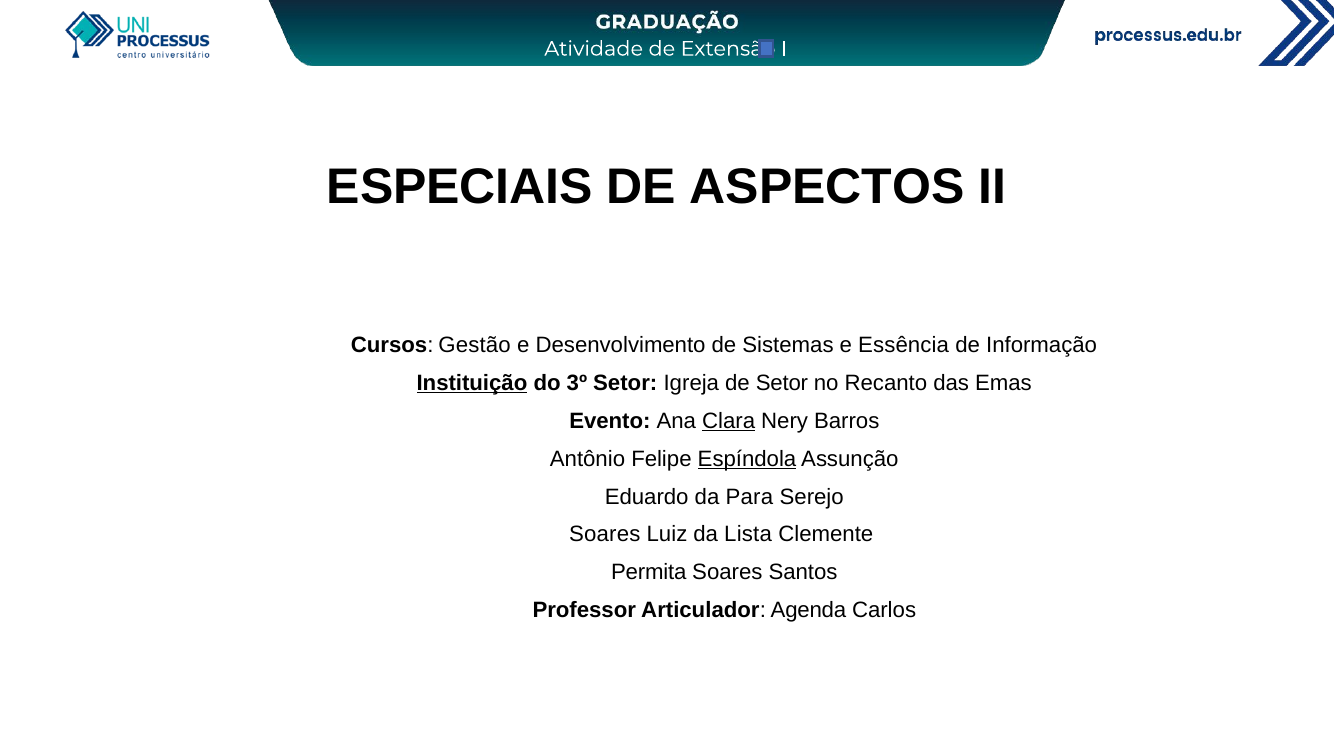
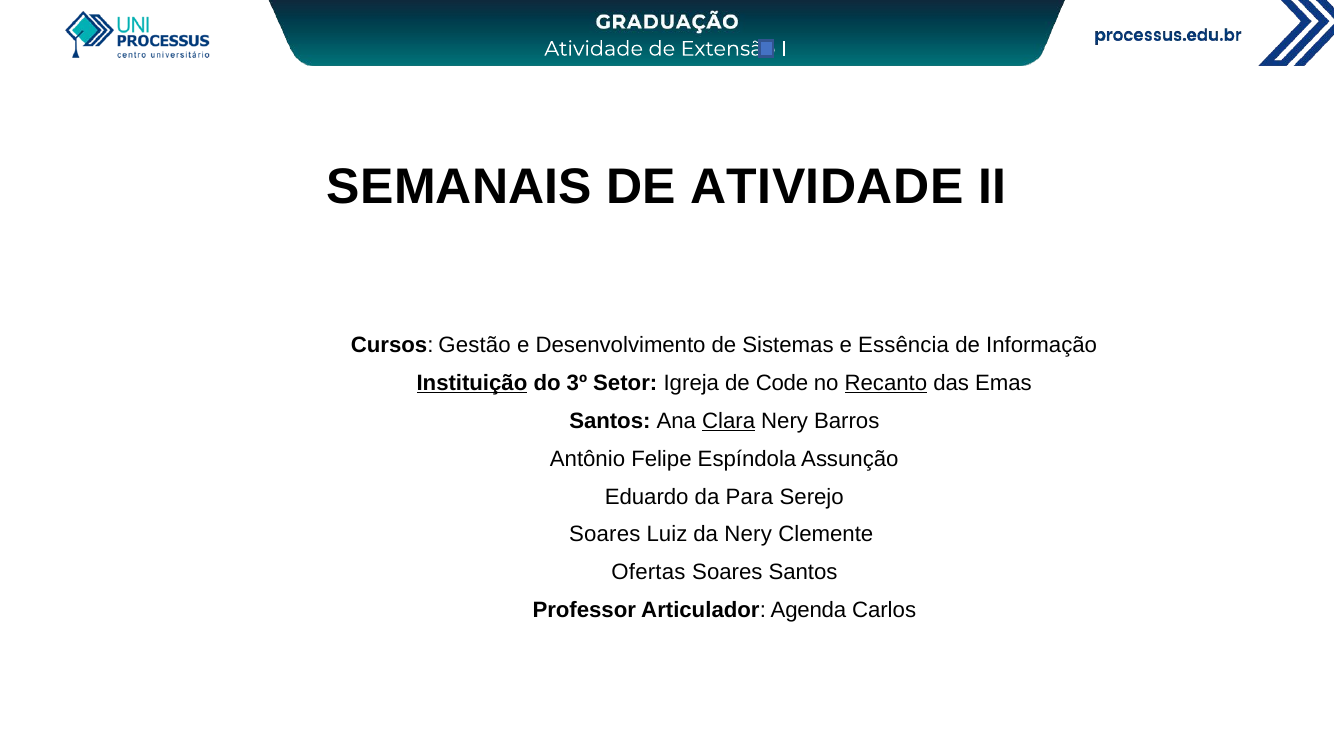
ESPECIAIS: ESPECIAIS -> SEMANAIS
DE ASPECTOS: ASPECTOS -> ATIVIDADE
de Setor: Setor -> Code
Recanto underline: none -> present
Evento at (610, 421): Evento -> Santos
Espíndola underline: present -> none
da Lista: Lista -> Nery
Permita: Permita -> Ofertas
